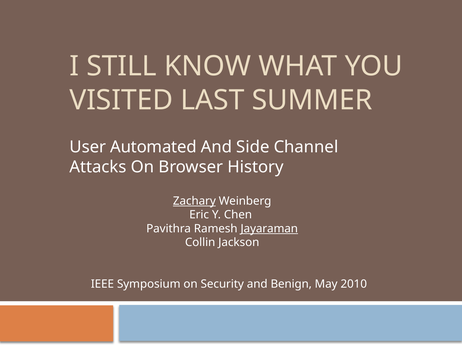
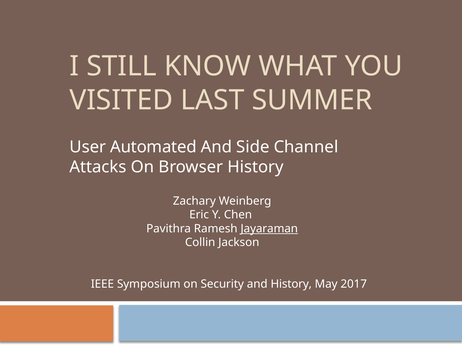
Zachary underline: present -> none
and Benign: Benign -> History
2010: 2010 -> 2017
